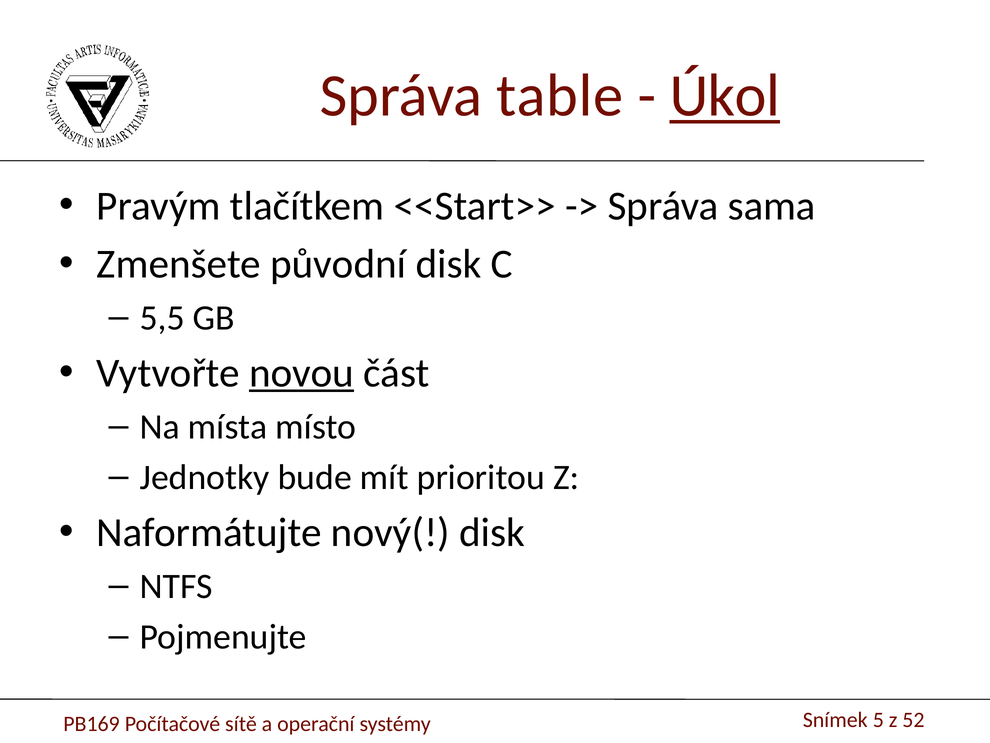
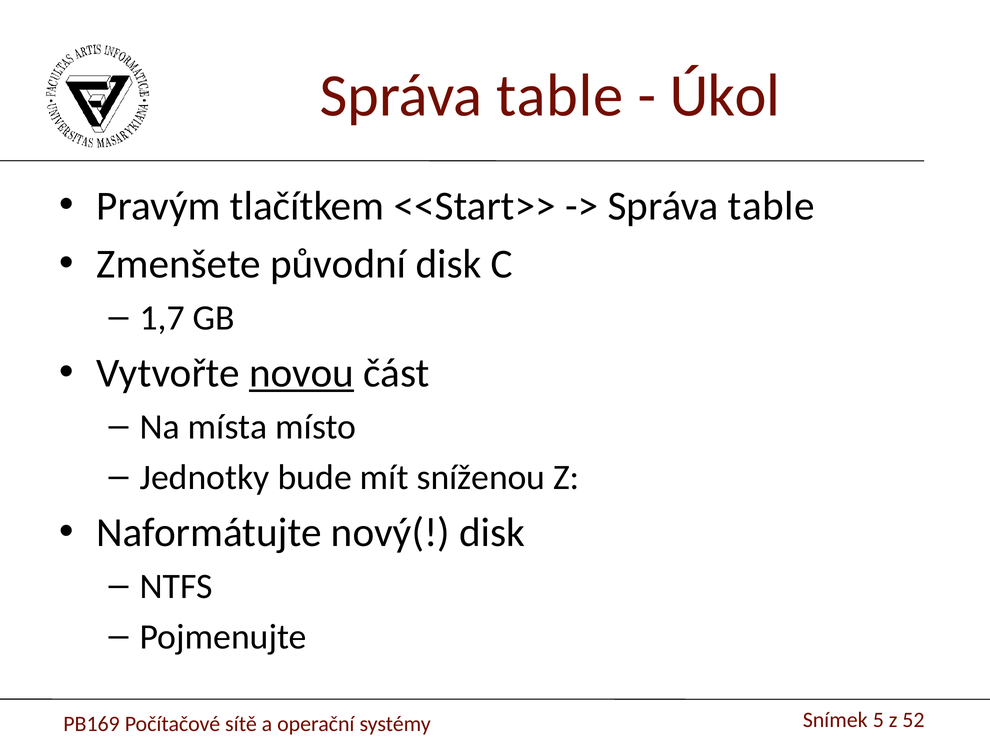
Úkol underline: present -> none
sama at (772, 206): sama -> table
5,5: 5,5 -> 1,7
prioritou: prioritou -> sníženou
